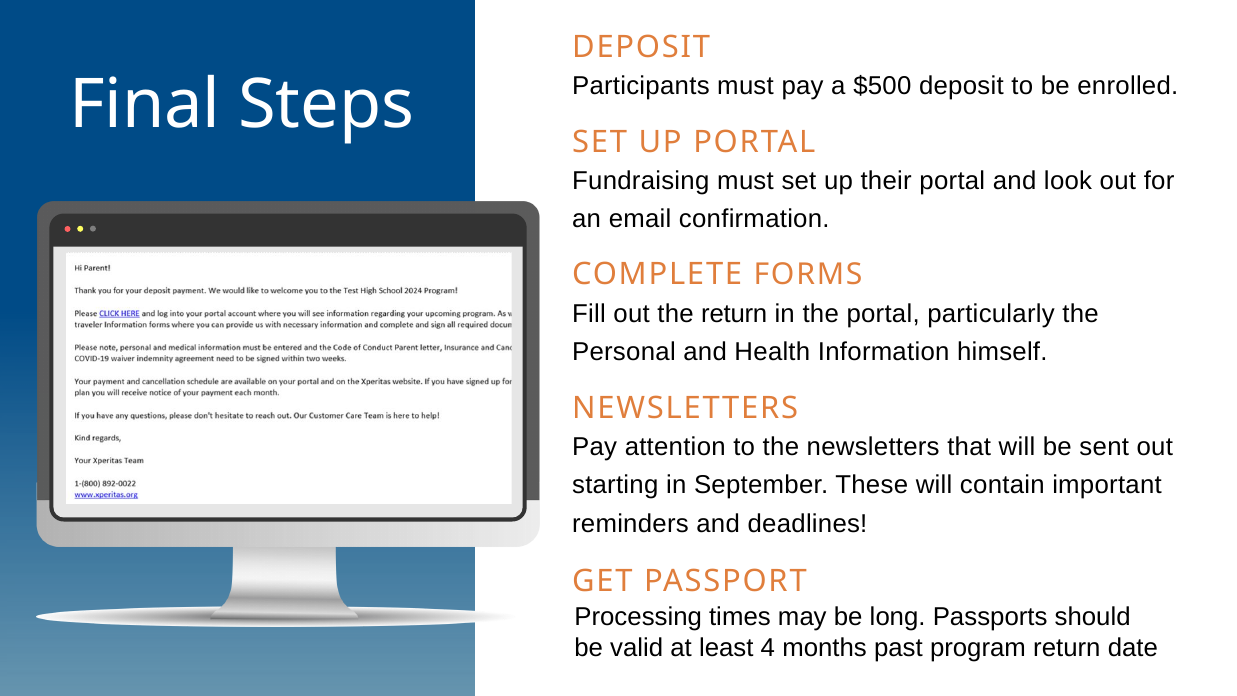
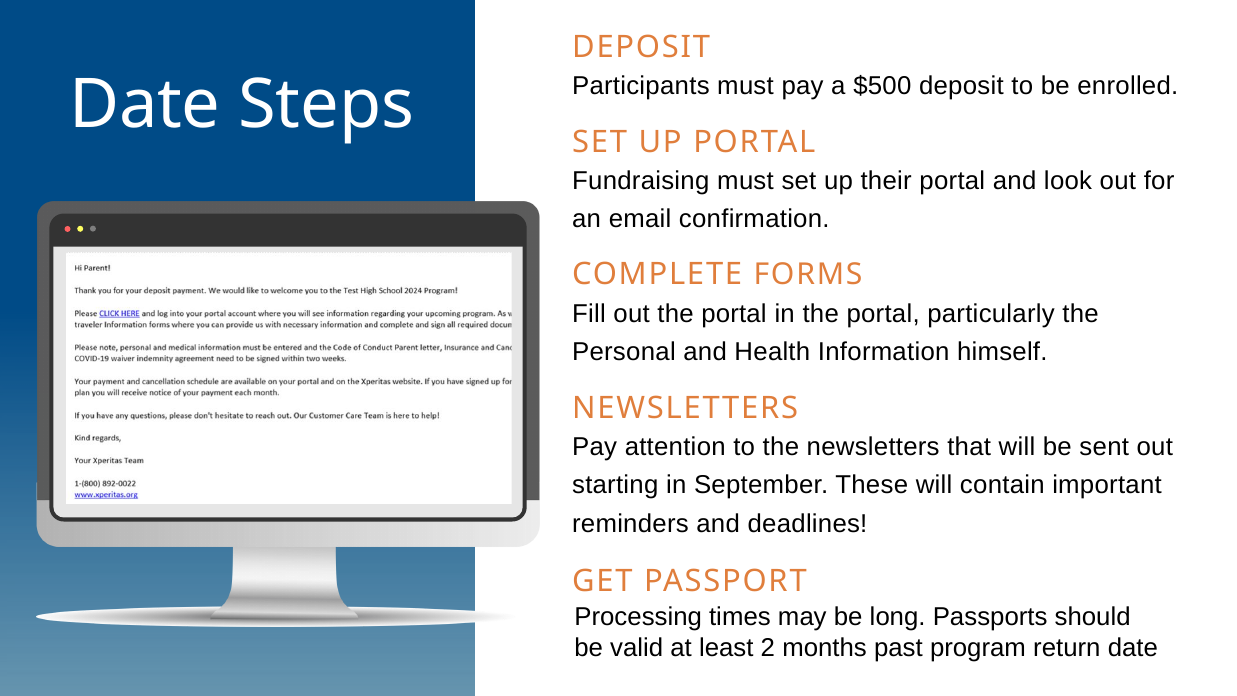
Final at (145, 105): Final -> Date
out the return: return -> portal
4: 4 -> 2
